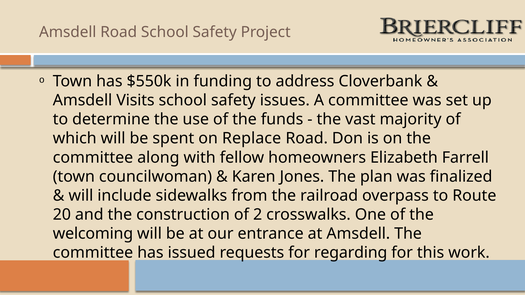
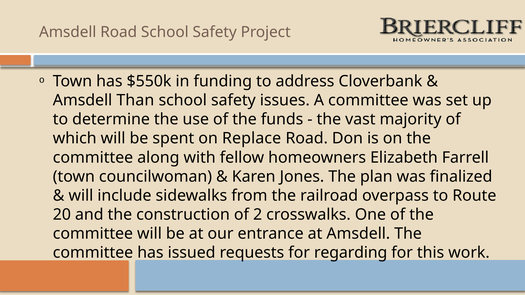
Visits: Visits -> Than
welcoming at (93, 234): welcoming -> committee
